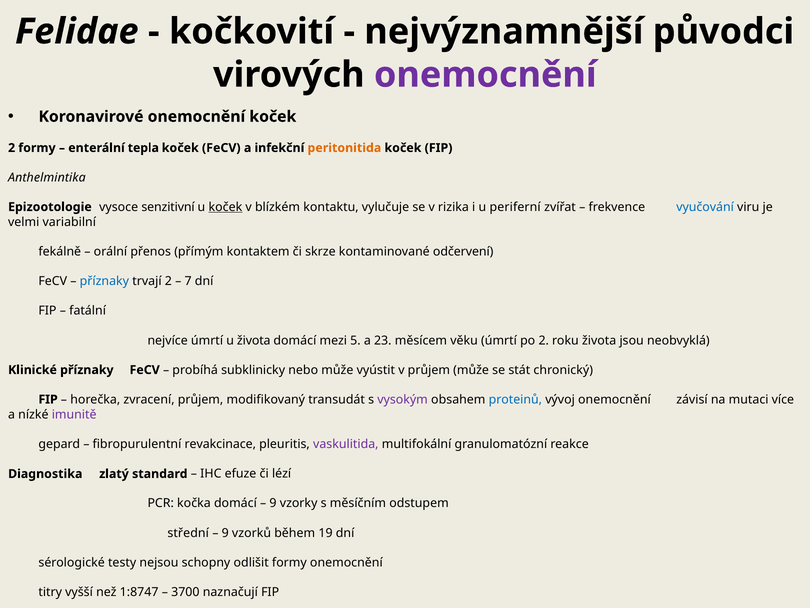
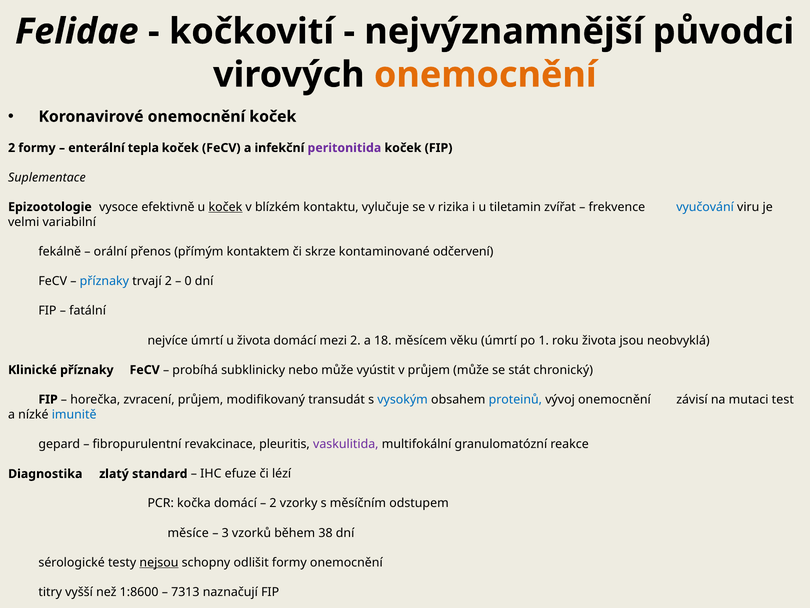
onemocnění at (485, 75) colour: purple -> orange
peritonitida colour: orange -> purple
Anthelmintika: Anthelmintika -> Suplementace
senzitivní: senzitivní -> efektivně
periferní: periferní -> tiletamin
7: 7 -> 0
mezi 5: 5 -> 2
23: 23 -> 18
po 2: 2 -> 1
vysokým colour: purple -> blue
více: více -> test
imunitě colour: purple -> blue
9 at (273, 503): 9 -> 2
střední: střední -> měsíce
9 at (225, 532): 9 -> 3
19: 19 -> 38
nejsou underline: none -> present
1:8747: 1:8747 -> 1:8600
3700: 3700 -> 7313
